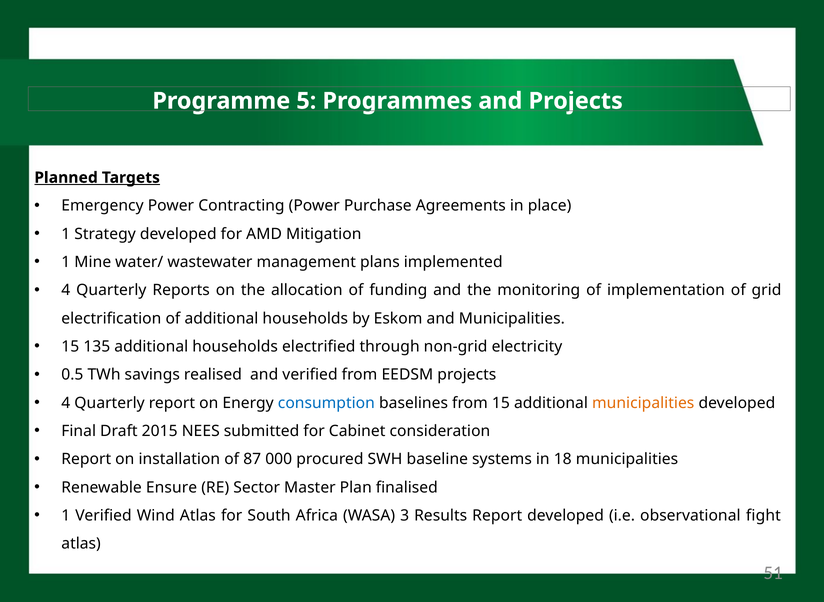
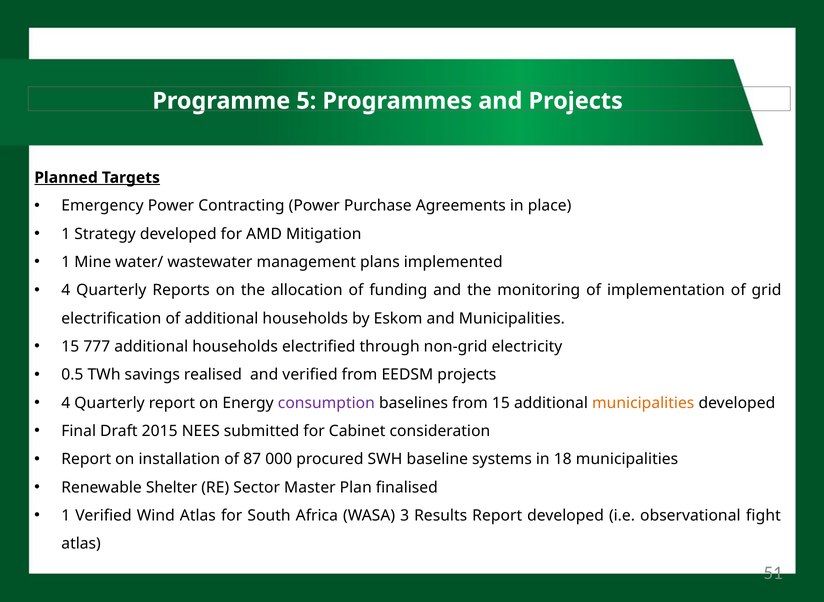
135: 135 -> 777
consumption colour: blue -> purple
Ensure: Ensure -> Shelter
